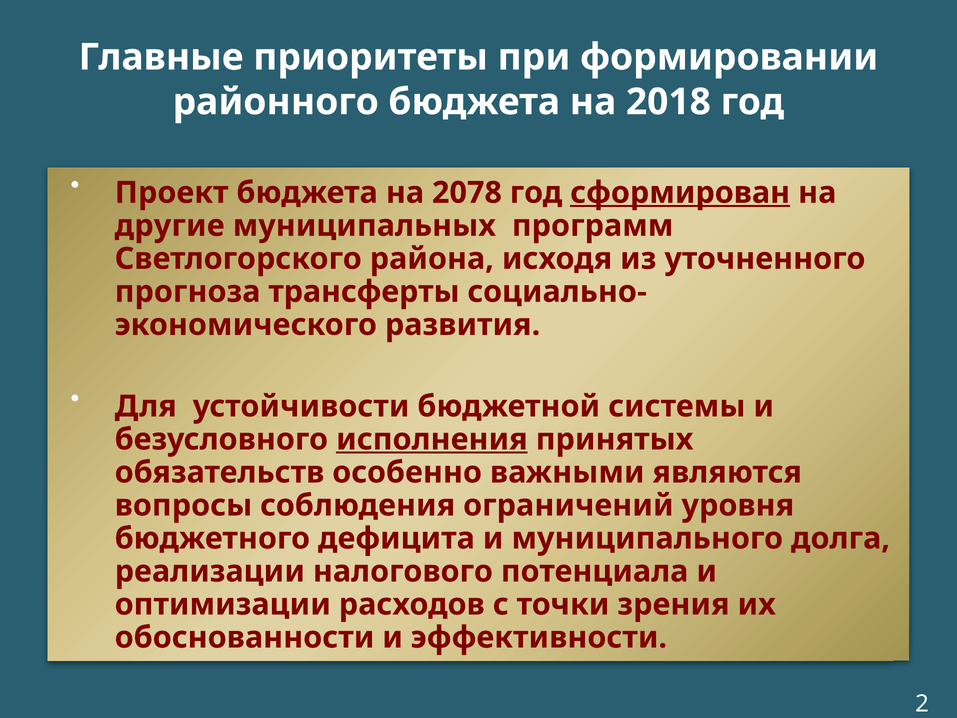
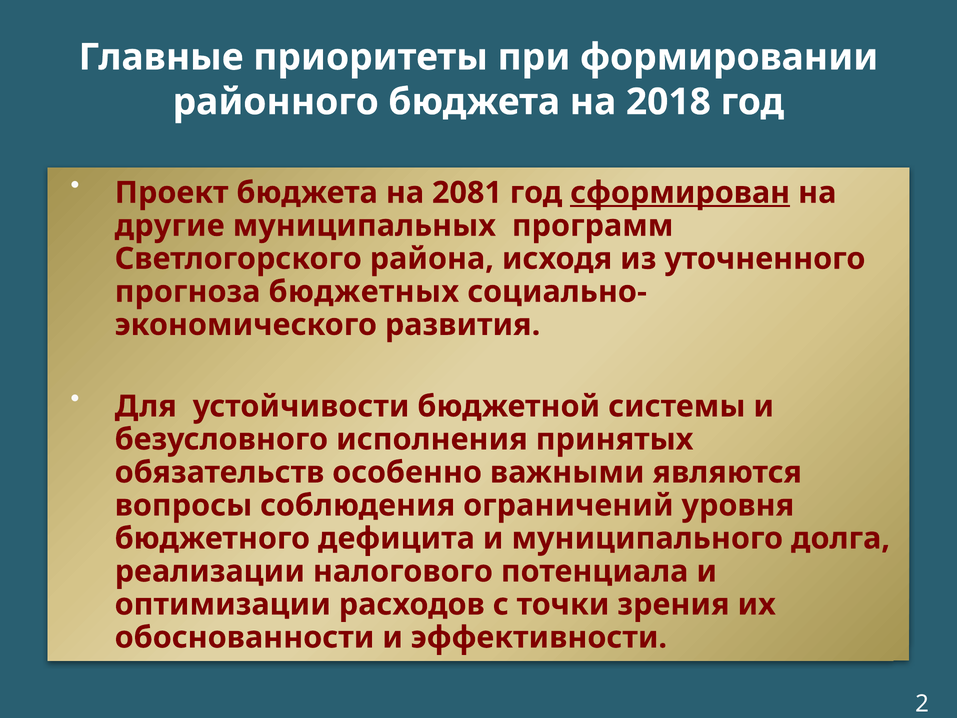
2078: 2078 -> 2081
трансферты: трансферты -> бюджетных
исполнения underline: present -> none
